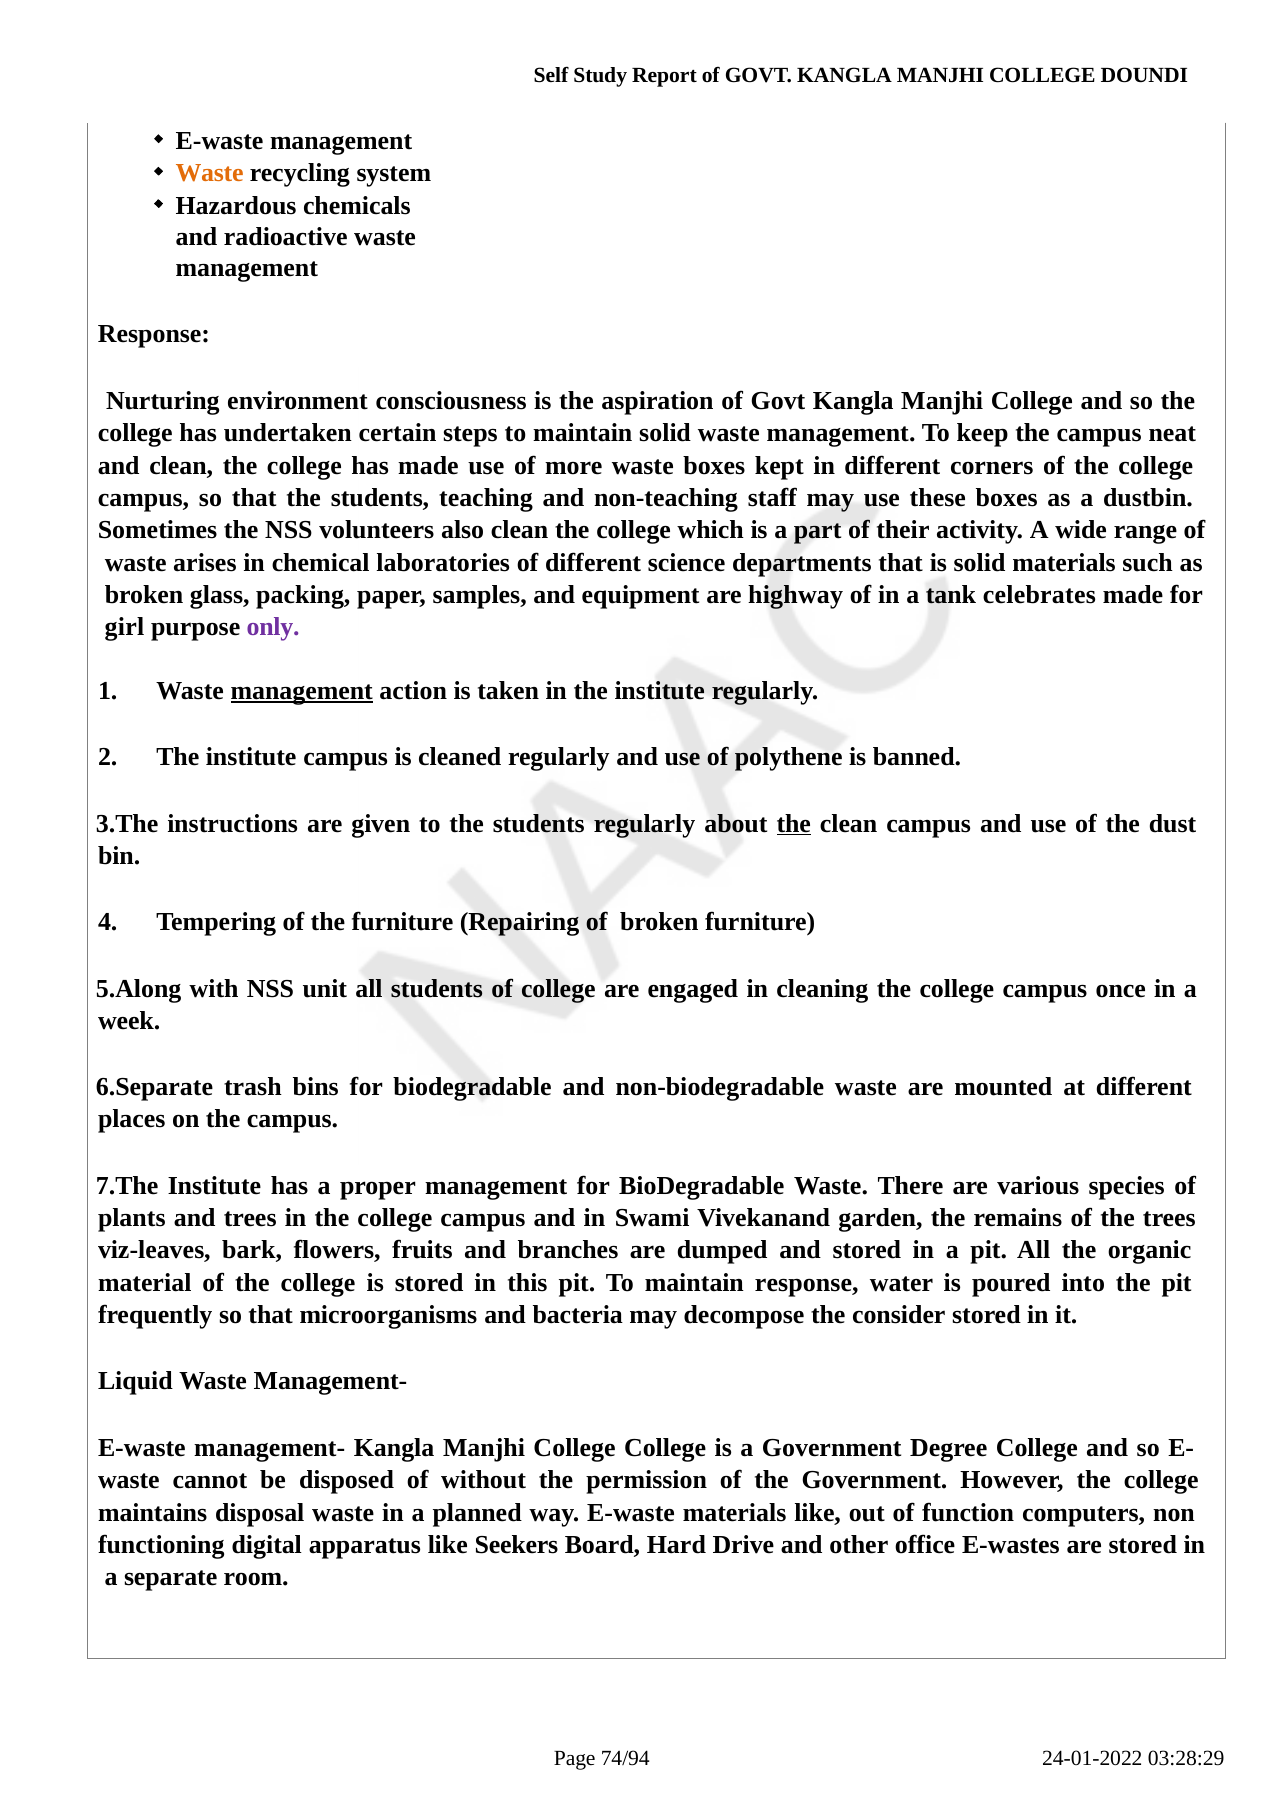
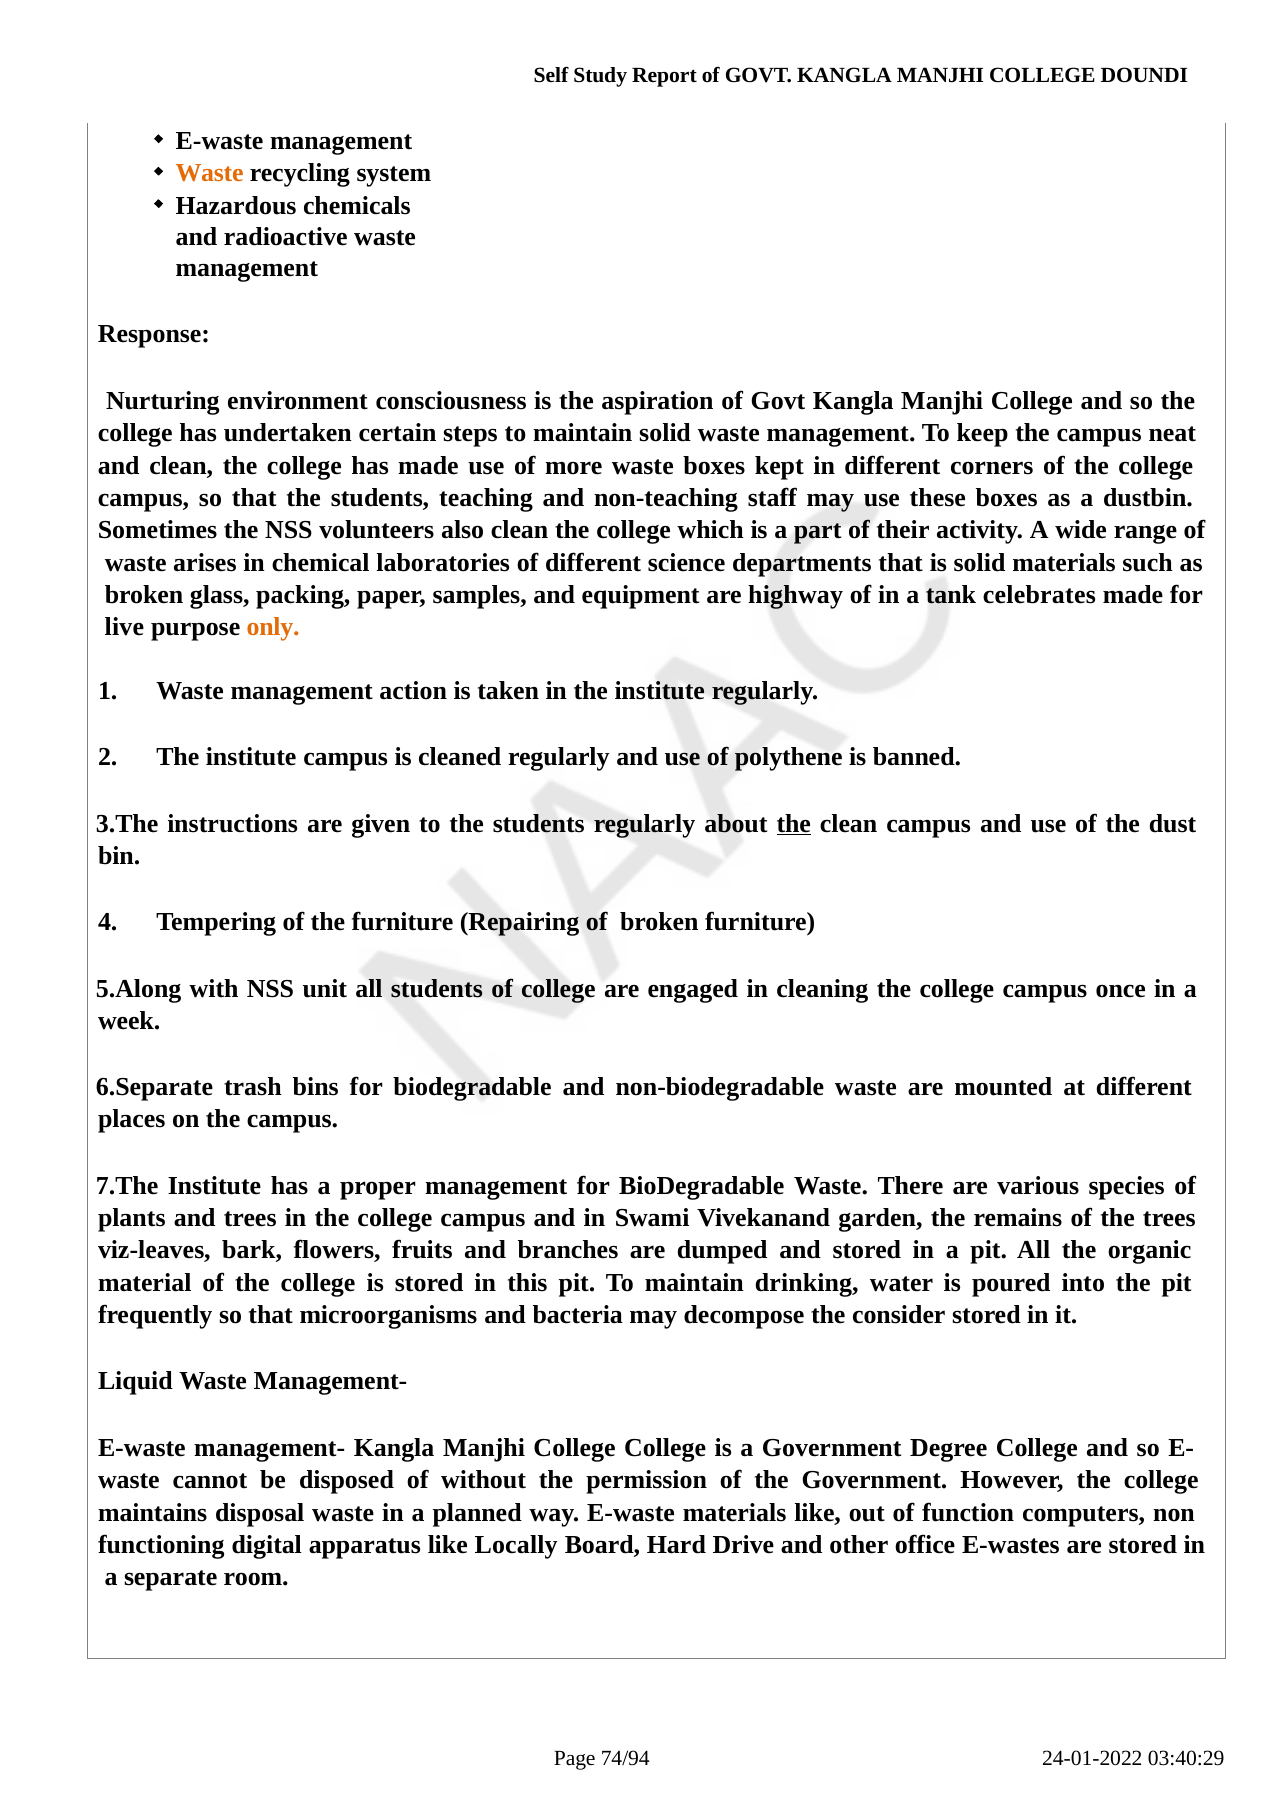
girl: girl -> live
only colour: purple -> orange
management at (302, 691) underline: present -> none
maintain response: response -> drinking
Seekers: Seekers -> Locally
03:28:29: 03:28:29 -> 03:40:29
